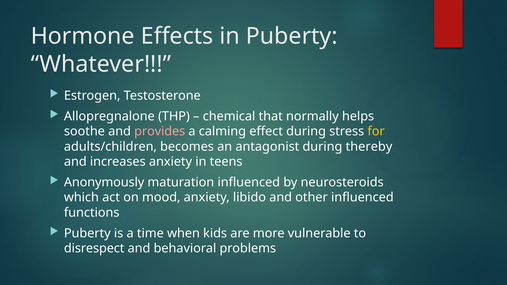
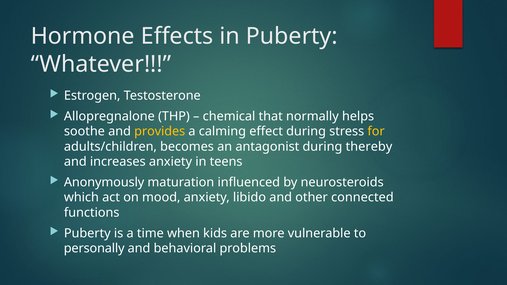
provides colour: pink -> yellow
other influenced: influenced -> connected
disrespect: disrespect -> personally
